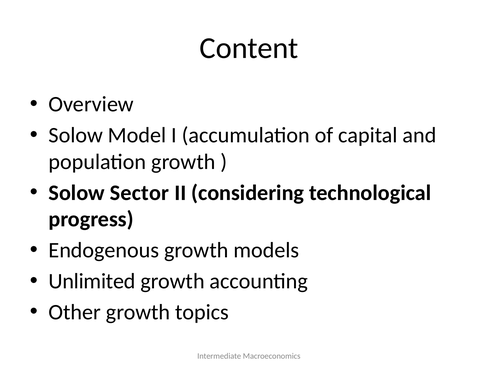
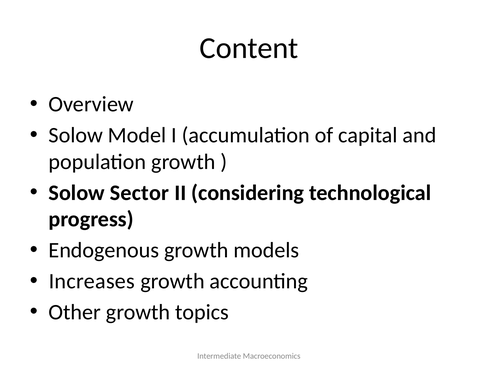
Unlimited: Unlimited -> Increases
